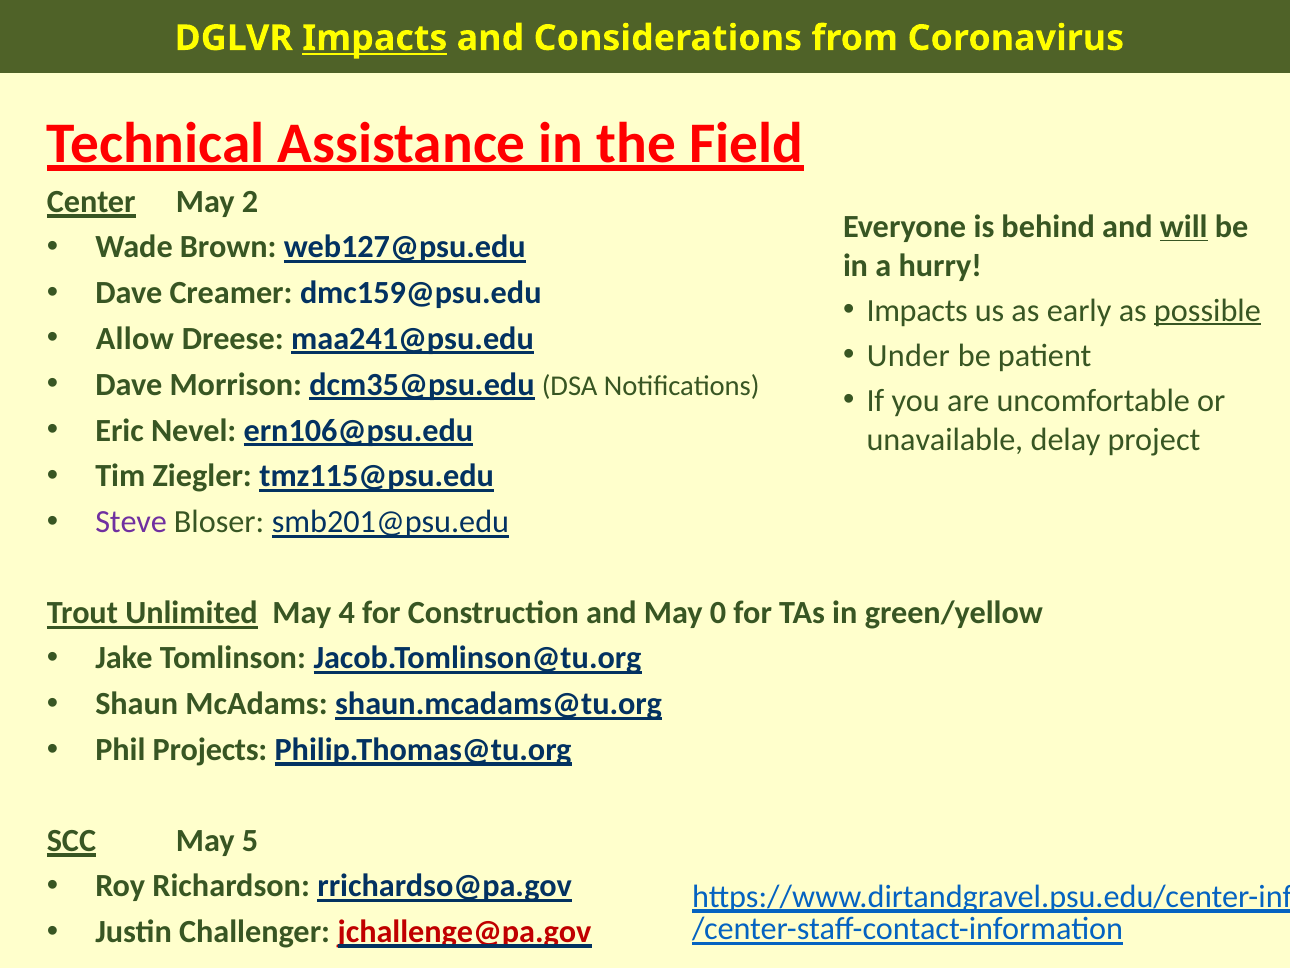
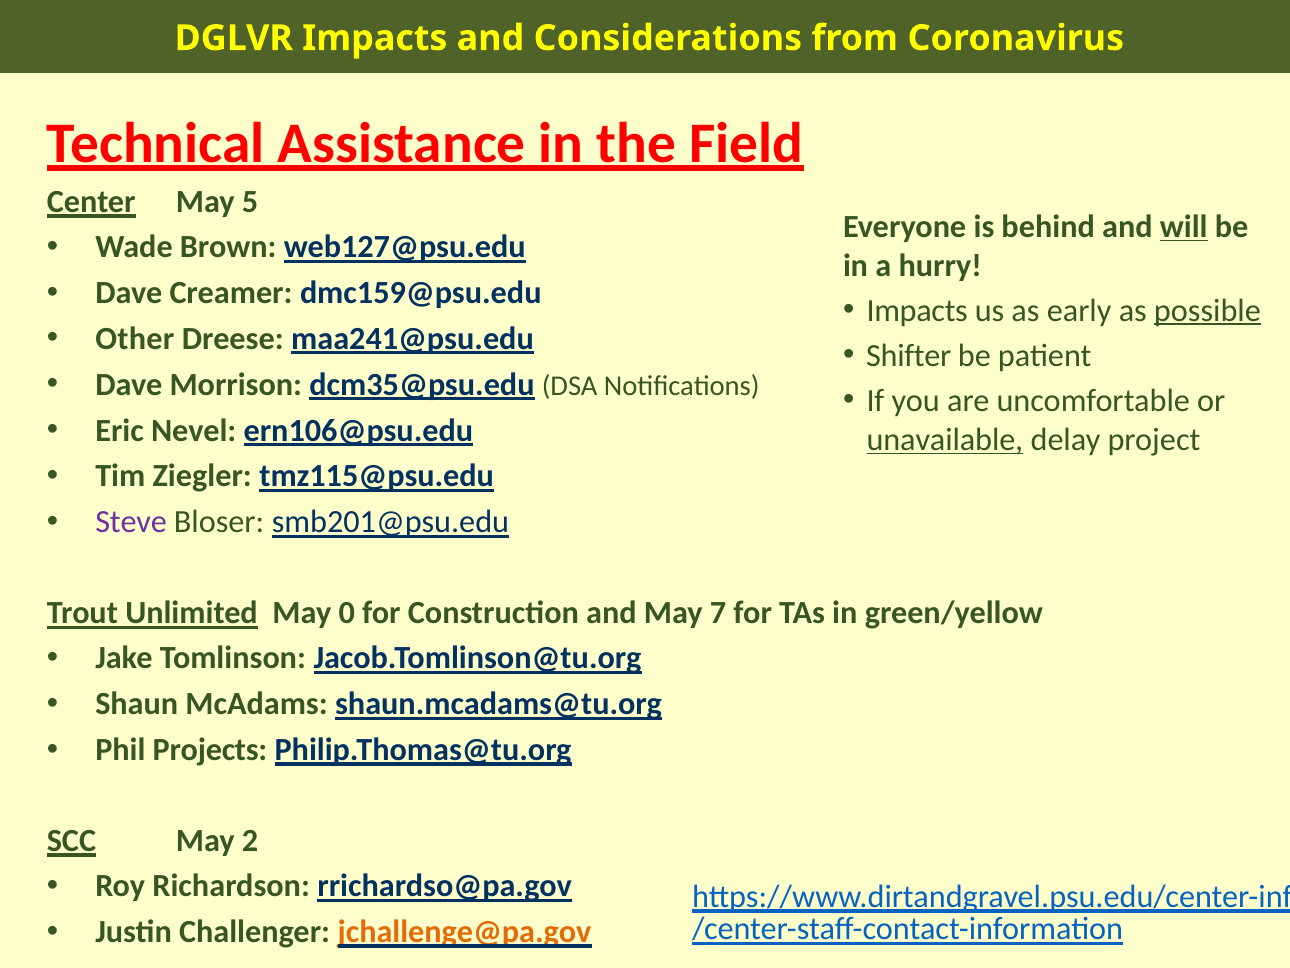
Impacts at (375, 38) underline: present -> none
2: 2 -> 5
Allow: Allow -> Other
Under: Under -> Shifter
unavailable underline: none -> present
4: 4 -> 0
0: 0 -> 7
5: 5 -> 2
jchallenge@pa.gov colour: red -> orange
